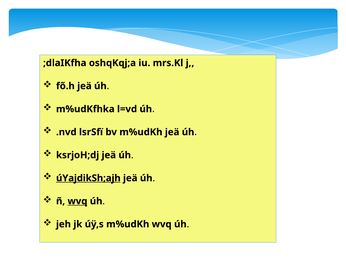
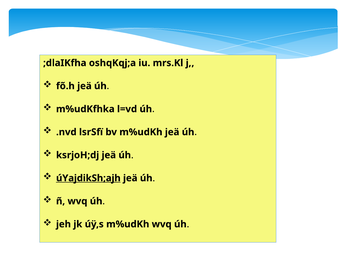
wvq at (77, 202) underline: present -> none
